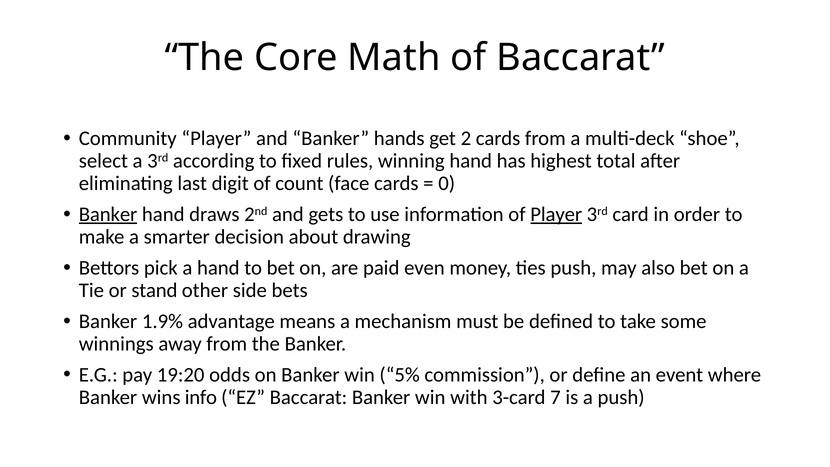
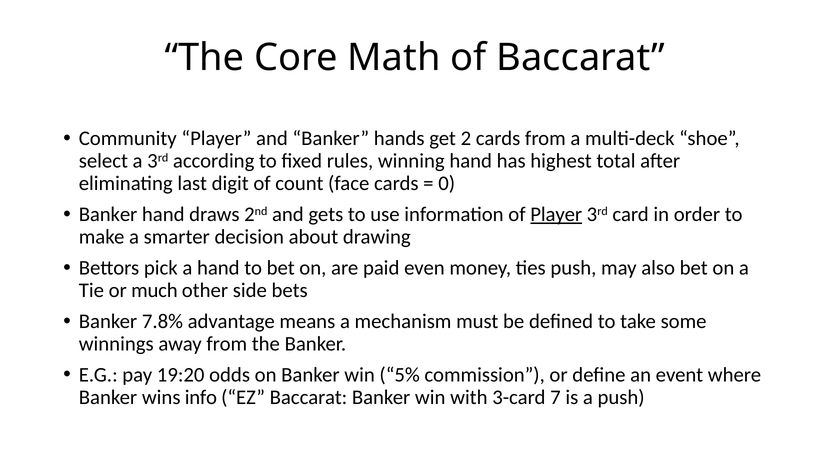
Banker at (108, 214) underline: present -> none
stand: stand -> much
1.9%: 1.9% -> 7.8%
